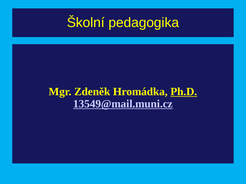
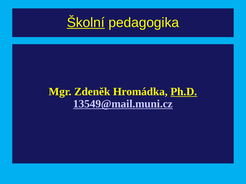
Školní underline: none -> present
